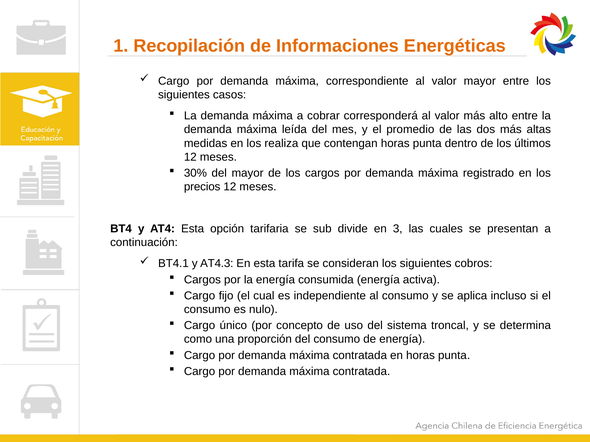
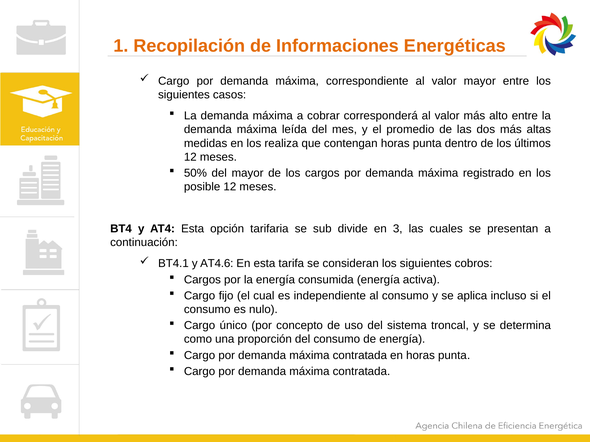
30%: 30% -> 50%
precios: precios -> posible
AT4.3: AT4.3 -> AT4.6
